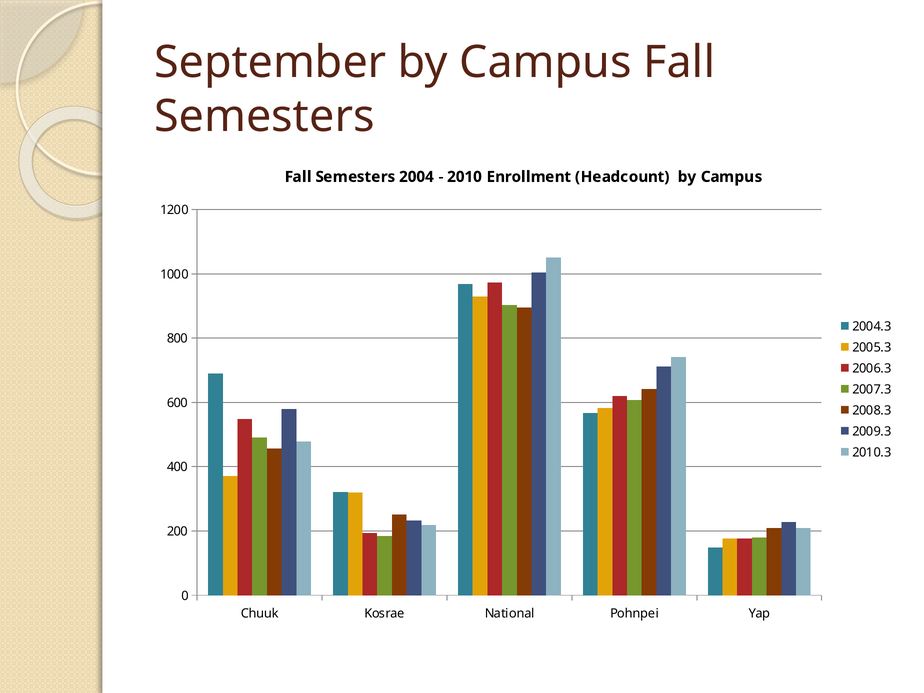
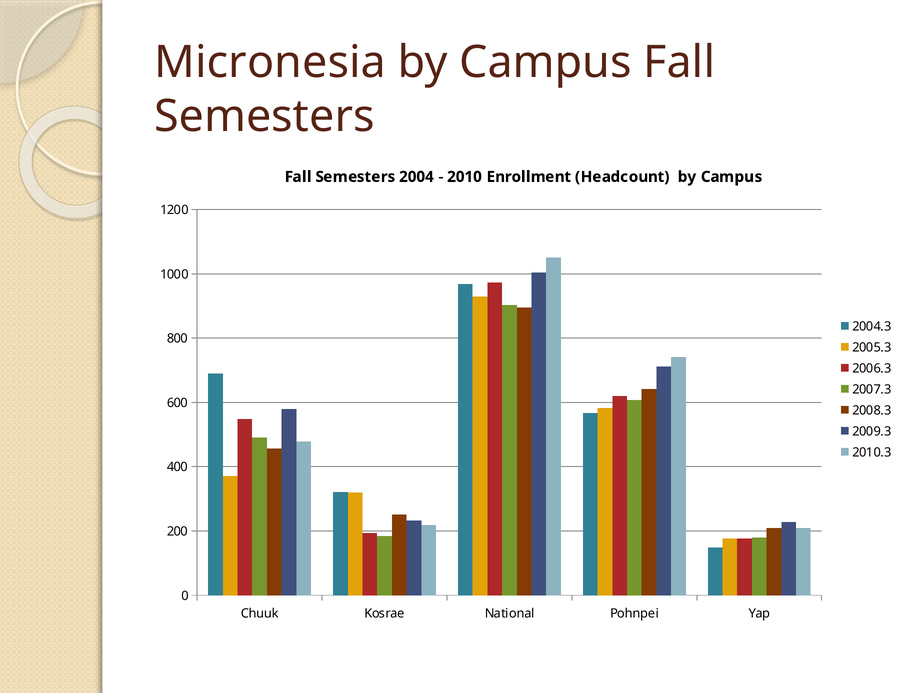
September: September -> Micronesia
